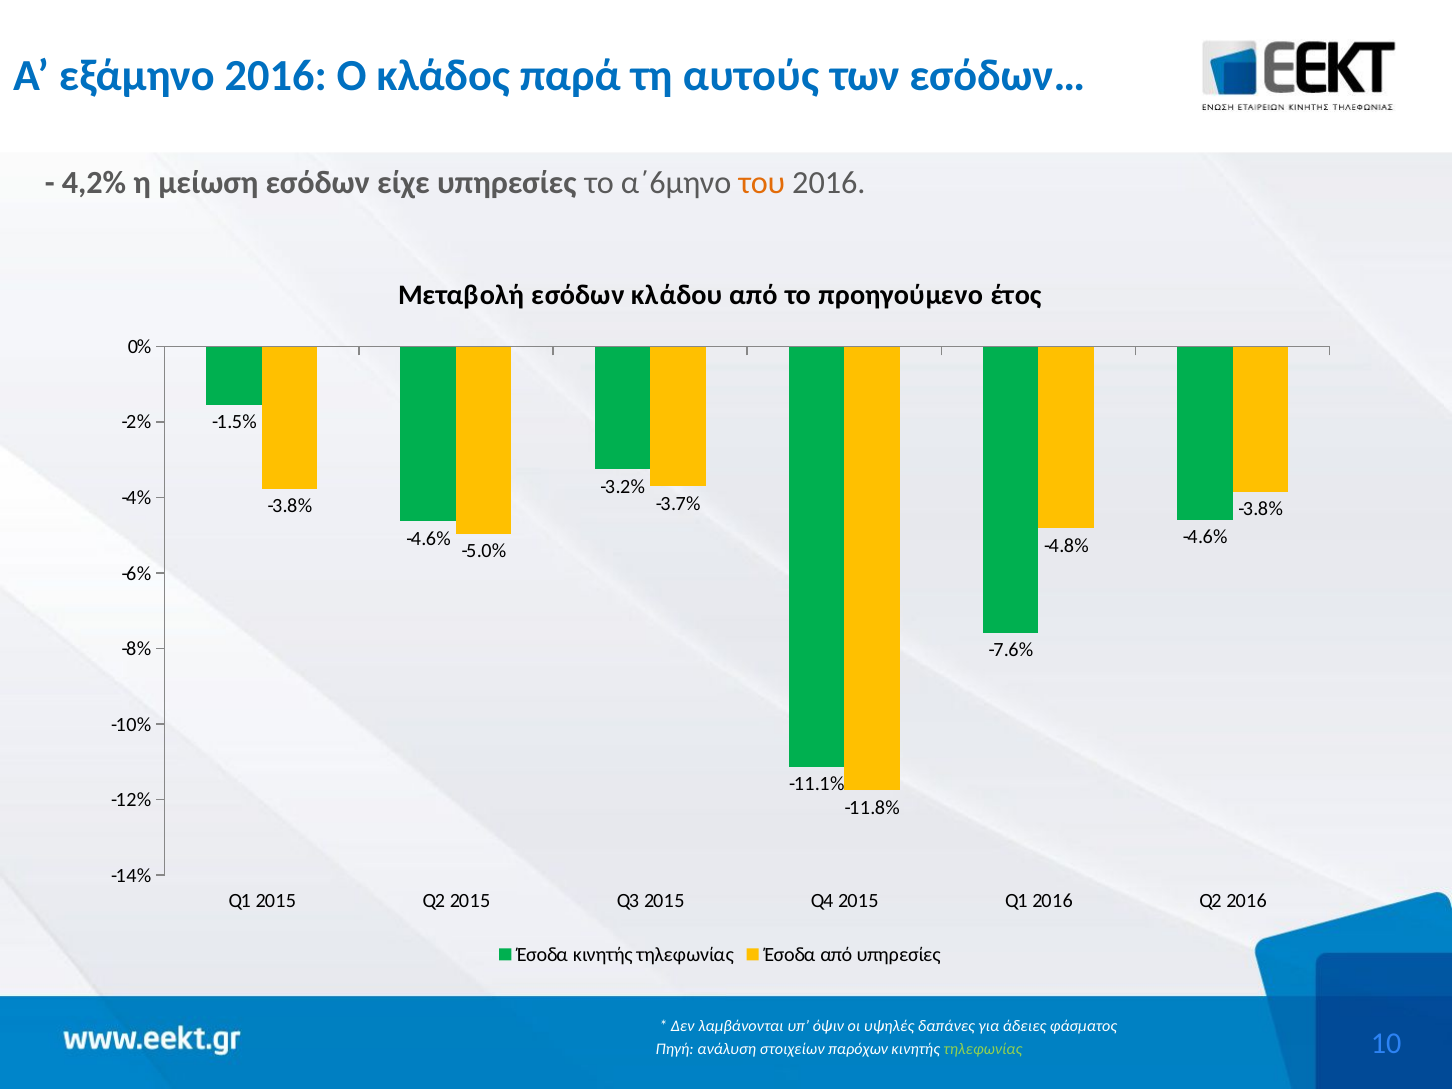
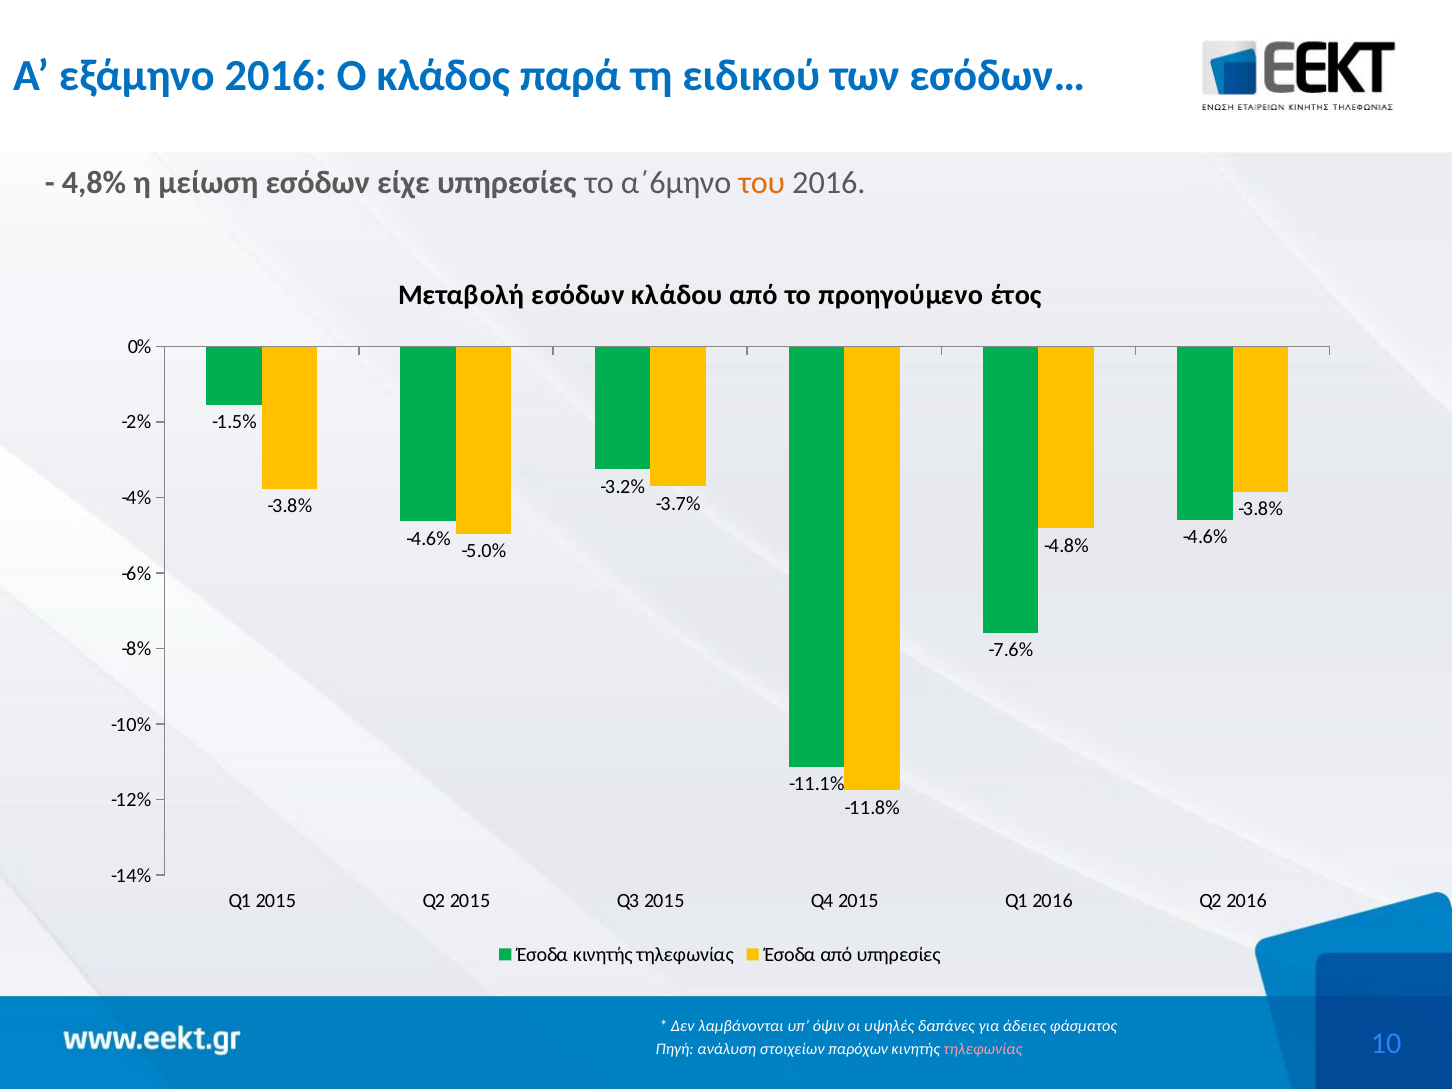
αυτούς: αυτούς -> ειδικού
4,2%: 4,2% -> 4,8%
τηλεφωνίας at (983, 1050) colour: light green -> pink
